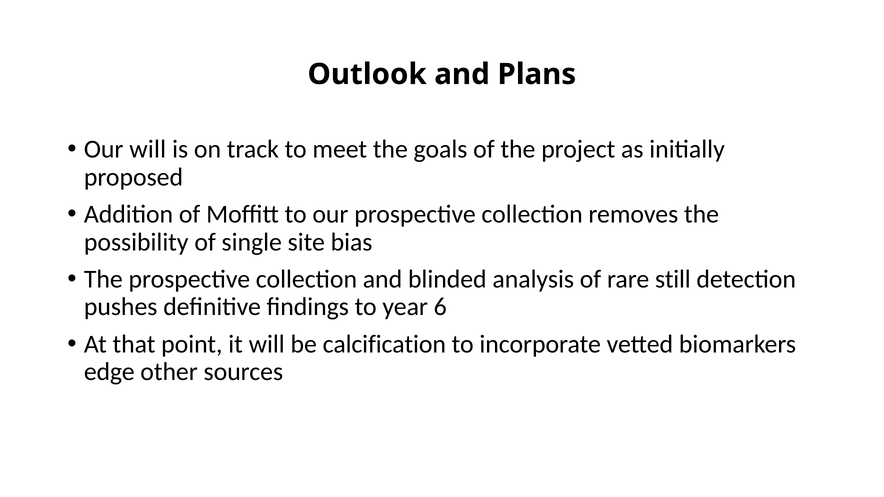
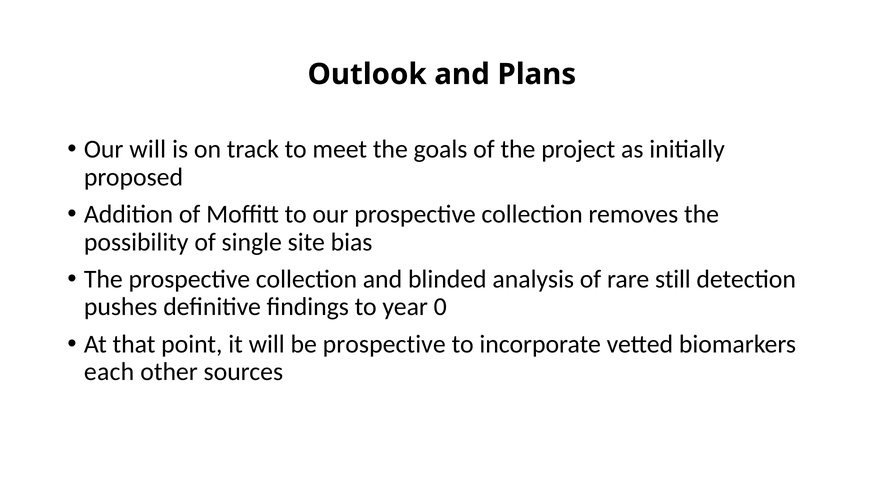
6: 6 -> 0
be calcification: calcification -> prospective
edge: edge -> each
